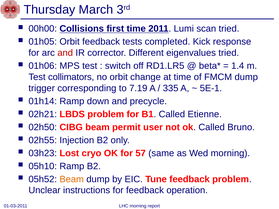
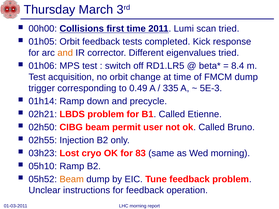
and at (65, 53) colour: red -> orange
1.4: 1.4 -> 8.4
collimators: collimators -> acquisition
7.19: 7.19 -> 0.49
5E-1: 5E-1 -> 5E-3
57: 57 -> 83
